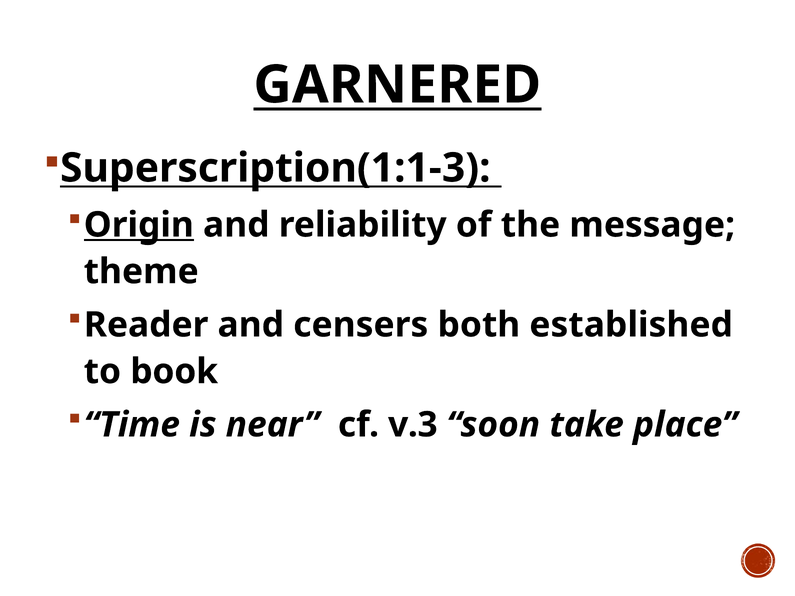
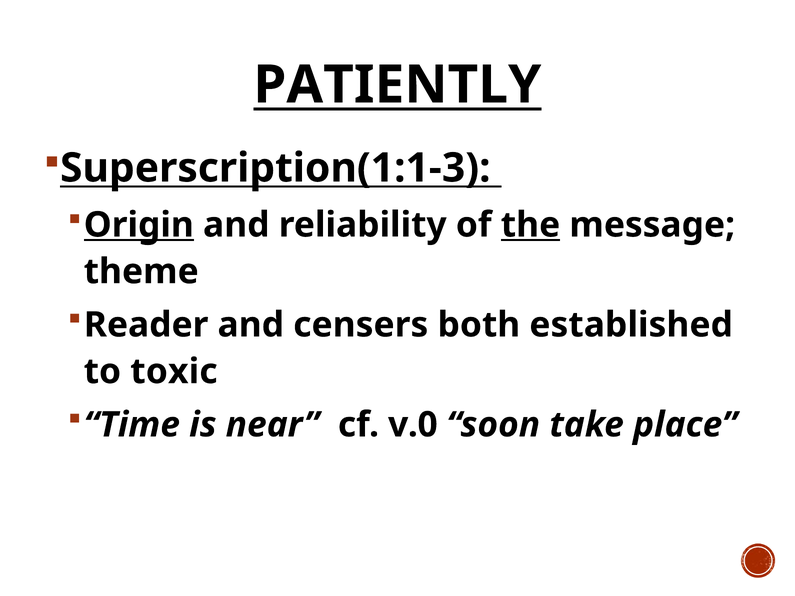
GARNERED: GARNERED -> PATIENTLY
the underline: none -> present
book: book -> toxic
v.3: v.3 -> v.0
